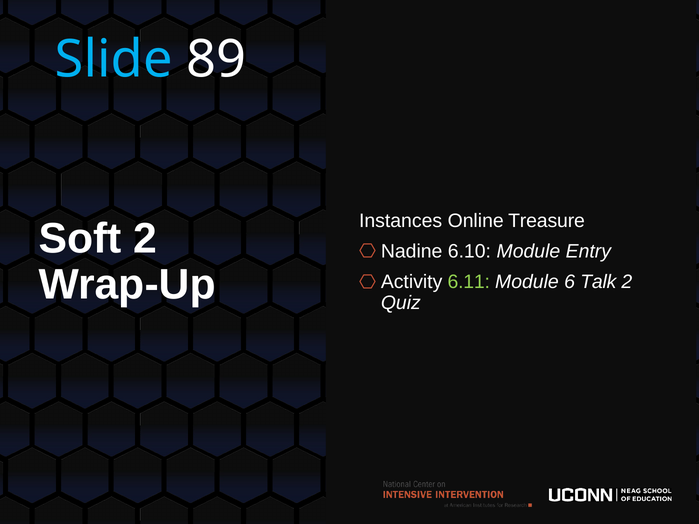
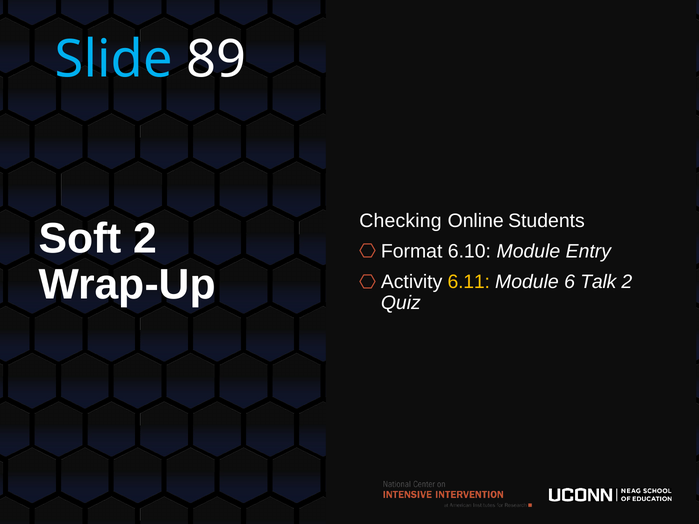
Instances: Instances -> Checking
Treasure: Treasure -> Students
Nadine: Nadine -> Format
6.11 colour: light green -> yellow
